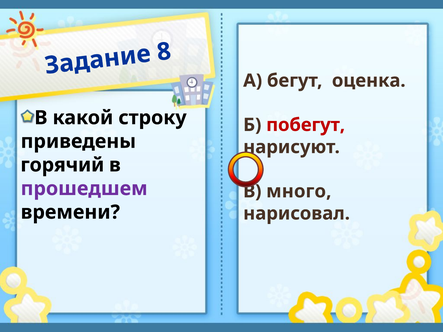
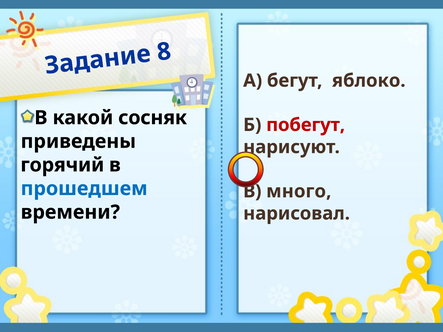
оценка: оценка -> яблоко
строку: строку -> сосняк
прошедшем colour: purple -> blue
